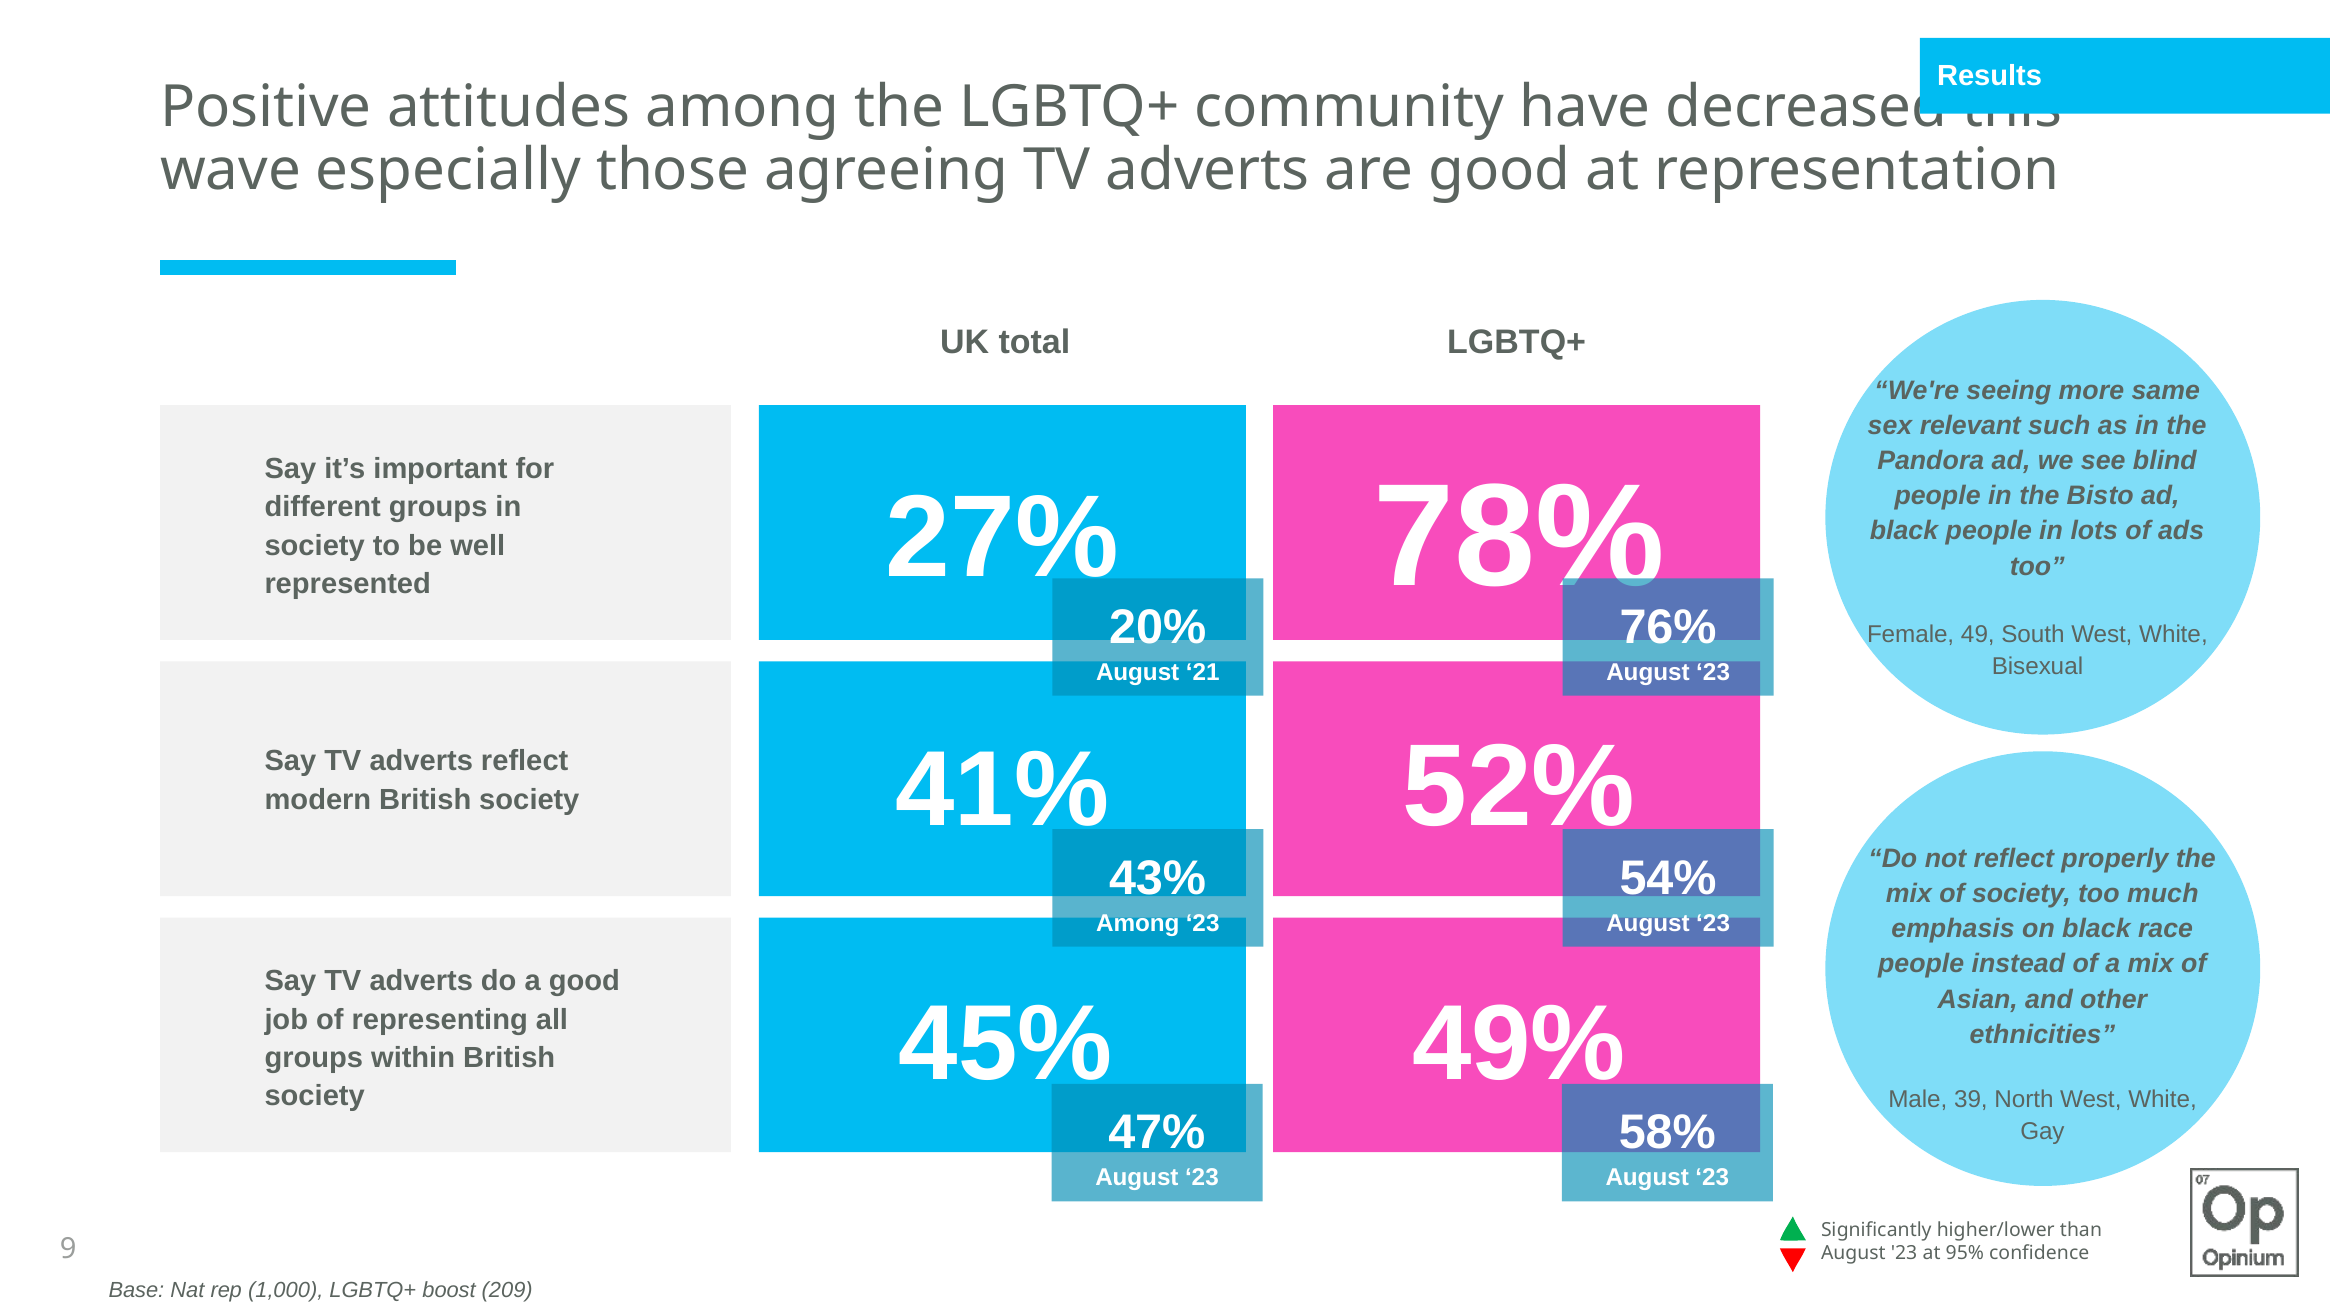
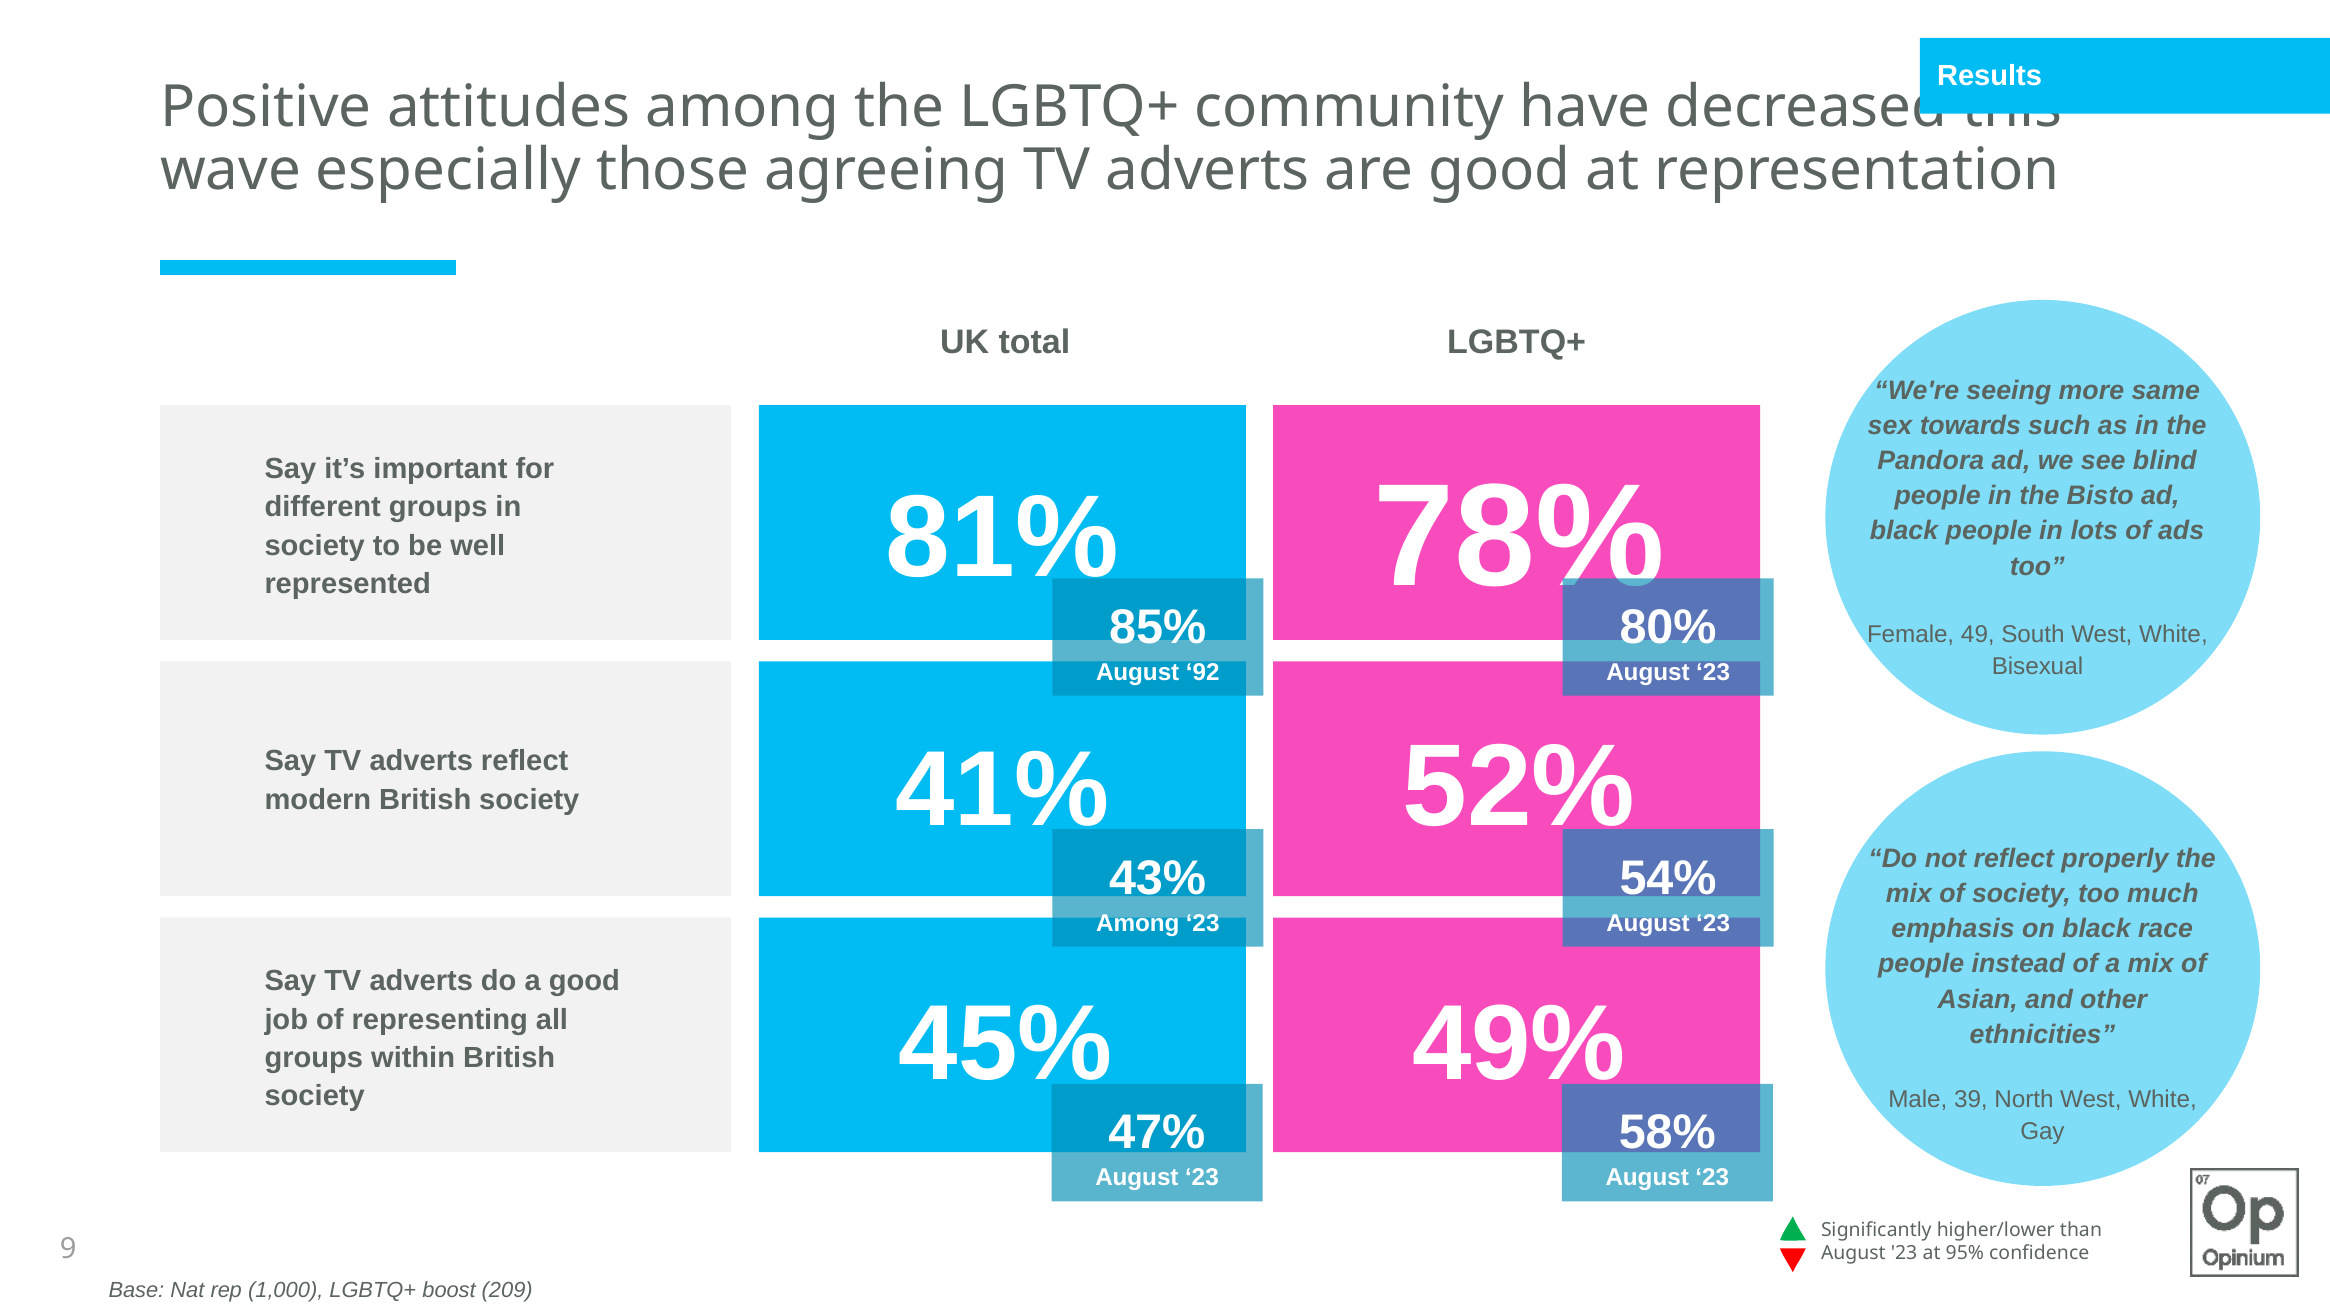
relevant: relevant -> towards
27%: 27% -> 81%
20%: 20% -> 85%
76%: 76% -> 80%
21: 21 -> 92
